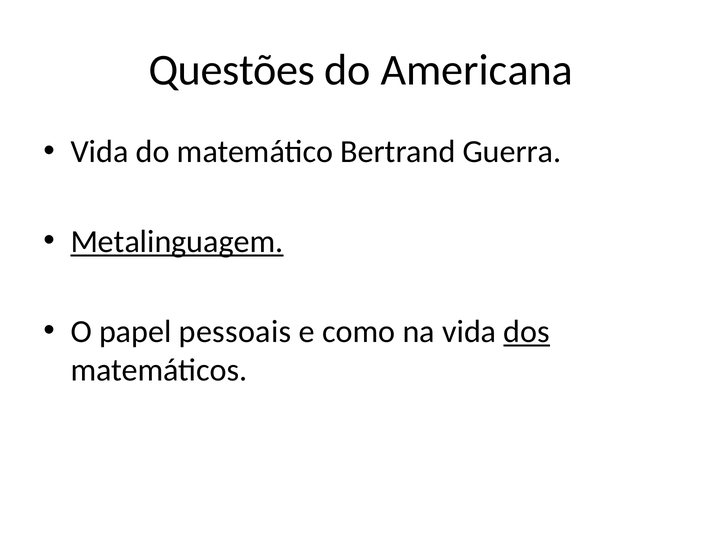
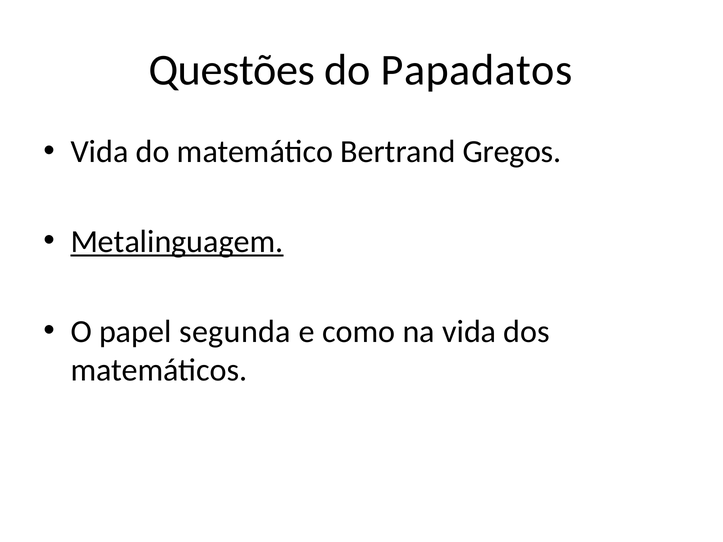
Americana: Americana -> Papadatos
Guerra: Guerra -> Gregos
pessoais: pessoais -> segunda
dos underline: present -> none
